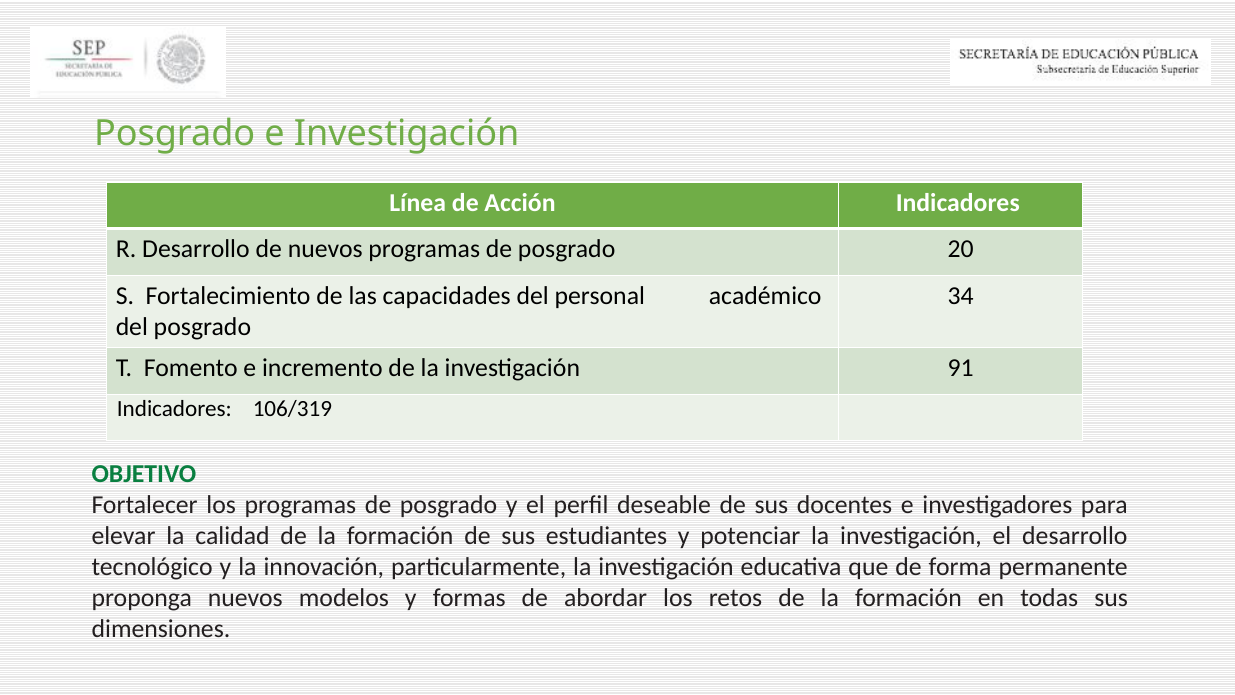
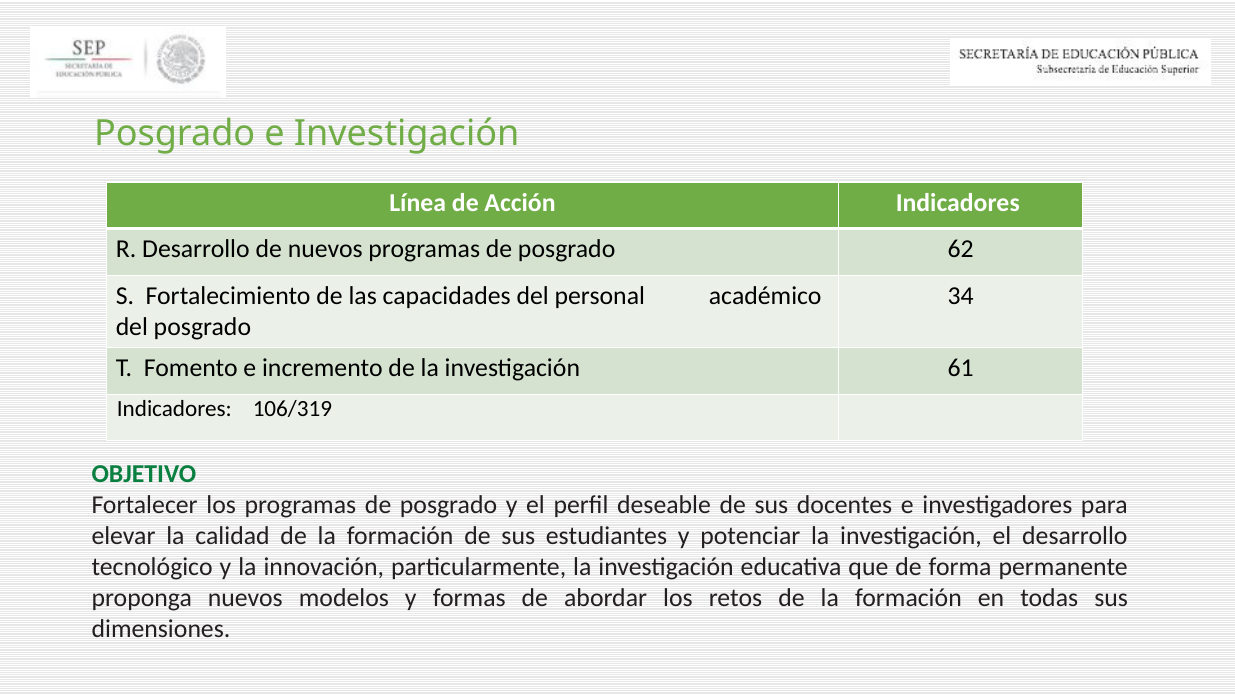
20: 20 -> 62
91: 91 -> 61
